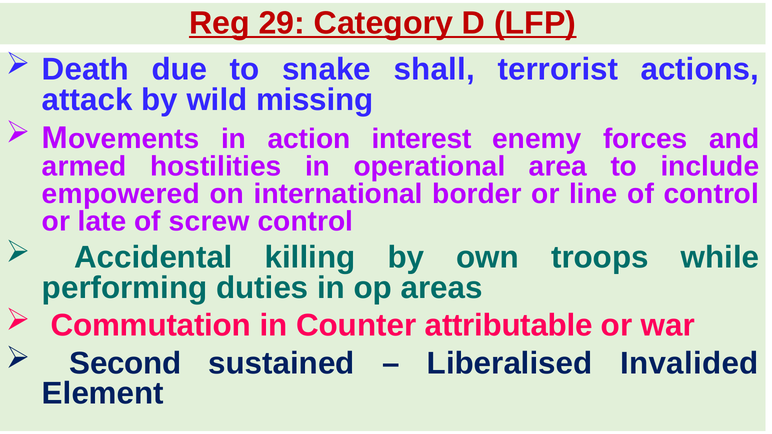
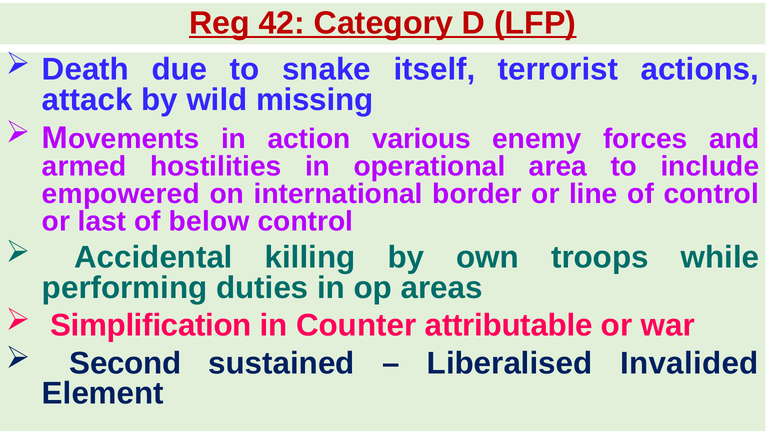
29: 29 -> 42
shall: shall -> itself
interest: interest -> various
late: late -> last
screw: screw -> below
Commutation: Commutation -> Simplification
